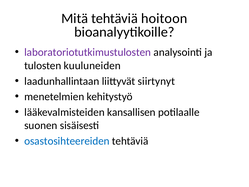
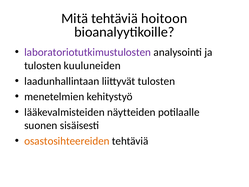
liittyvät siirtynyt: siirtynyt -> tulosten
kansallisen: kansallisen -> näytteiden
osastosihteereiden colour: blue -> orange
